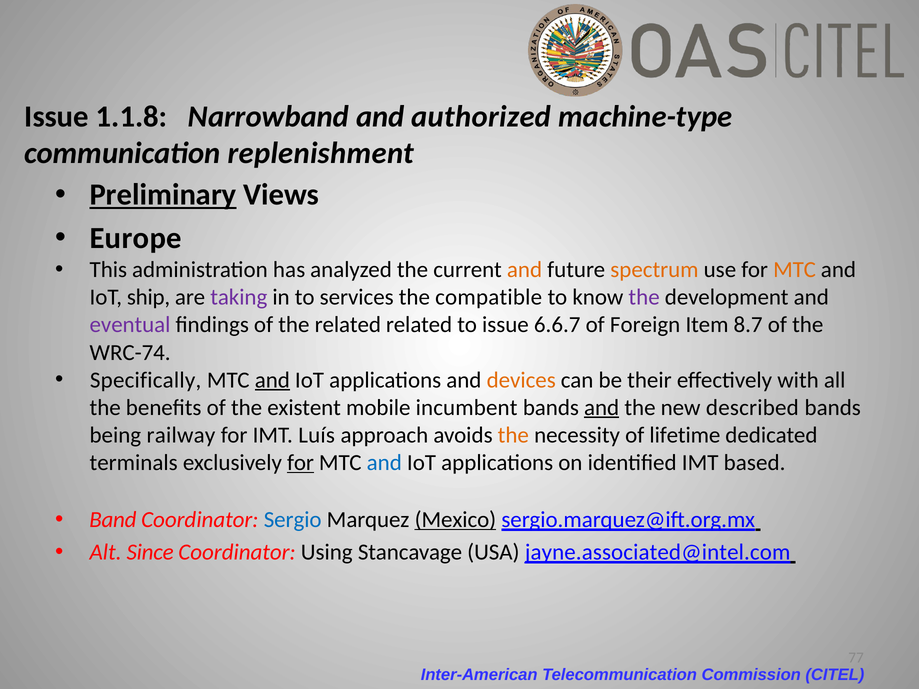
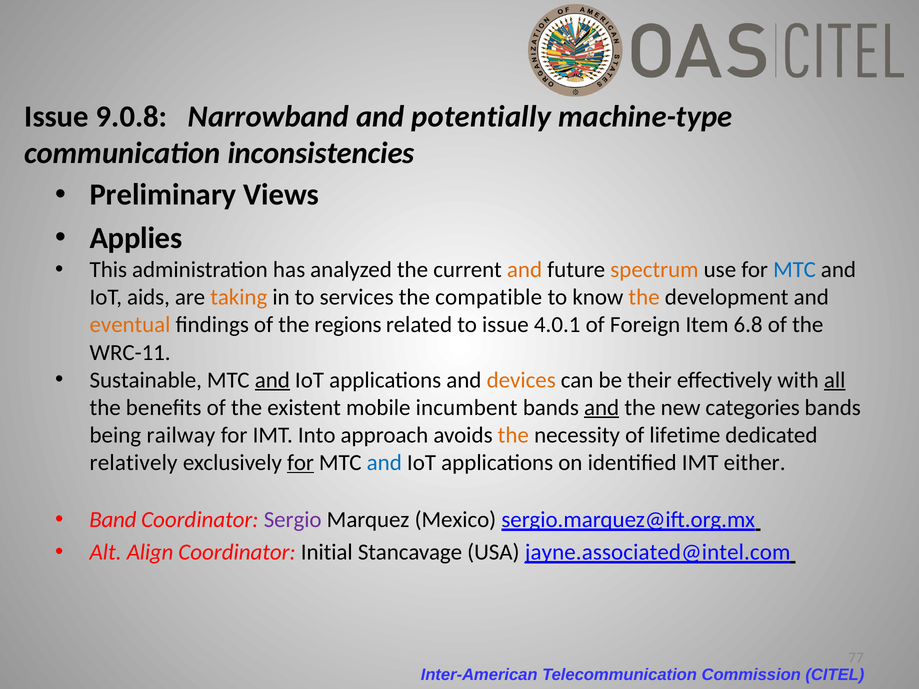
1.1.8: 1.1.8 -> 9.0.8
authorized: authorized -> potentially
replenishment: replenishment -> inconsistencies
Preliminary underline: present -> none
Europe: Europe -> Applies
MTC at (795, 270) colour: orange -> blue
ship: ship -> aids
taking colour: purple -> orange
the at (644, 297) colour: purple -> orange
eventual colour: purple -> orange
the related: related -> regions
6.6.7: 6.6.7 -> 4.0.1
8.7: 8.7 -> 6.8
WRC-74: WRC-74 -> WRC-11
Specifically: Specifically -> Sustainable
all underline: none -> present
described: described -> categories
Luís: Luís -> Into
terminals: terminals -> relatively
based: based -> either
Sergio colour: blue -> purple
Mexico underline: present -> none
Since: Since -> Align
Using: Using -> Initial
